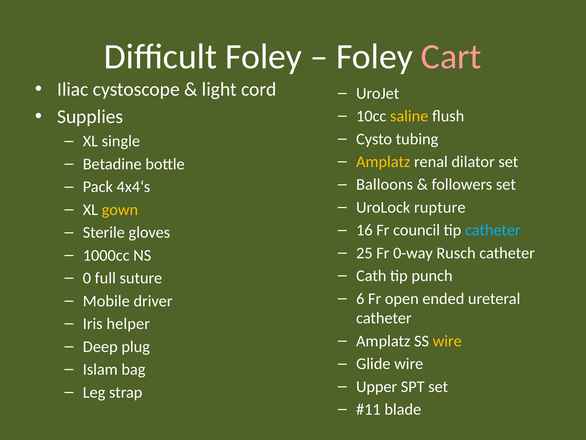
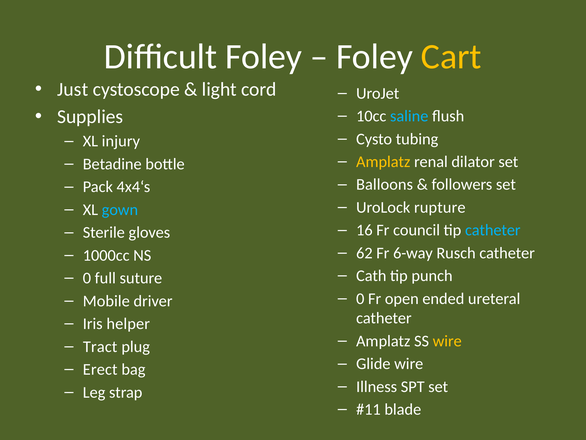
Cart colour: pink -> yellow
Iliac: Iliac -> Just
saline colour: yellow -> light blue
single: single -> injury
gown colour: yellow -> light blue
25: 25 -> 62
0-way: 0-way -> 6-way
6 at (360, 298): 6 -> 0
Deep: Deep -> Tract
Islam: Islam -> Erect
Upper: Upper -> Illness
